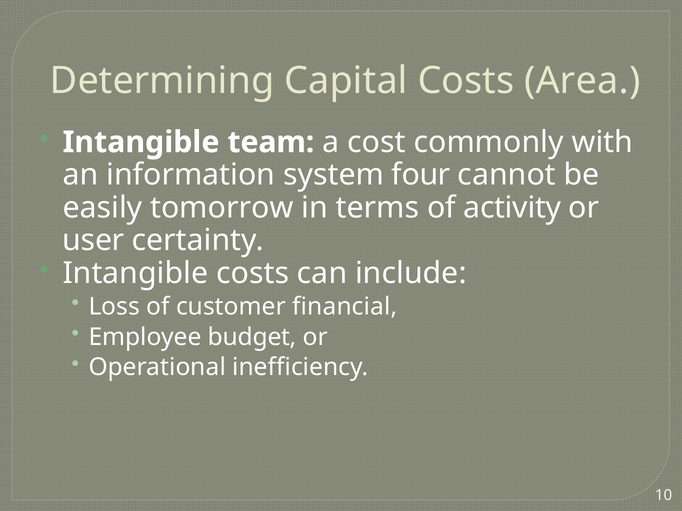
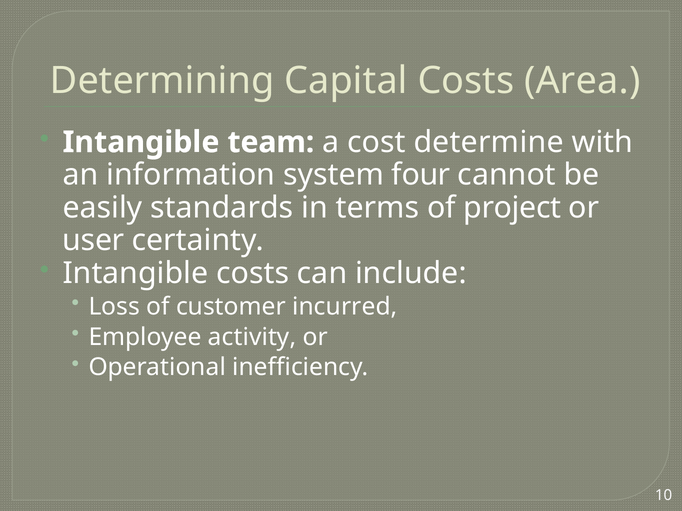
commonly: commonly -> determine
tomorrow: tomorrow -> standards
activity: activity -> project
financial: financial -> incurred
budget: budget -> activity
